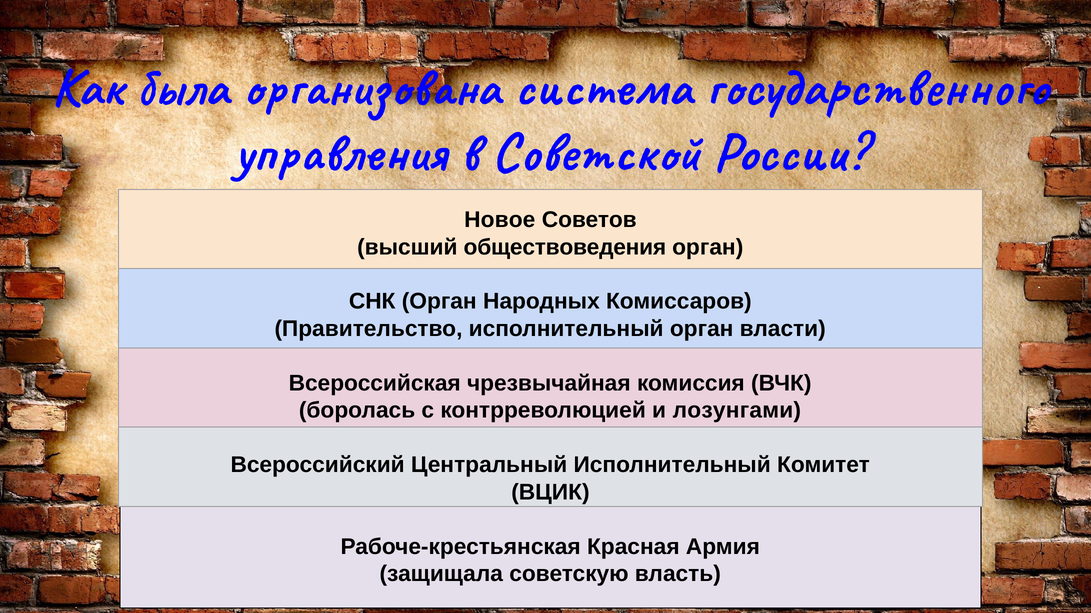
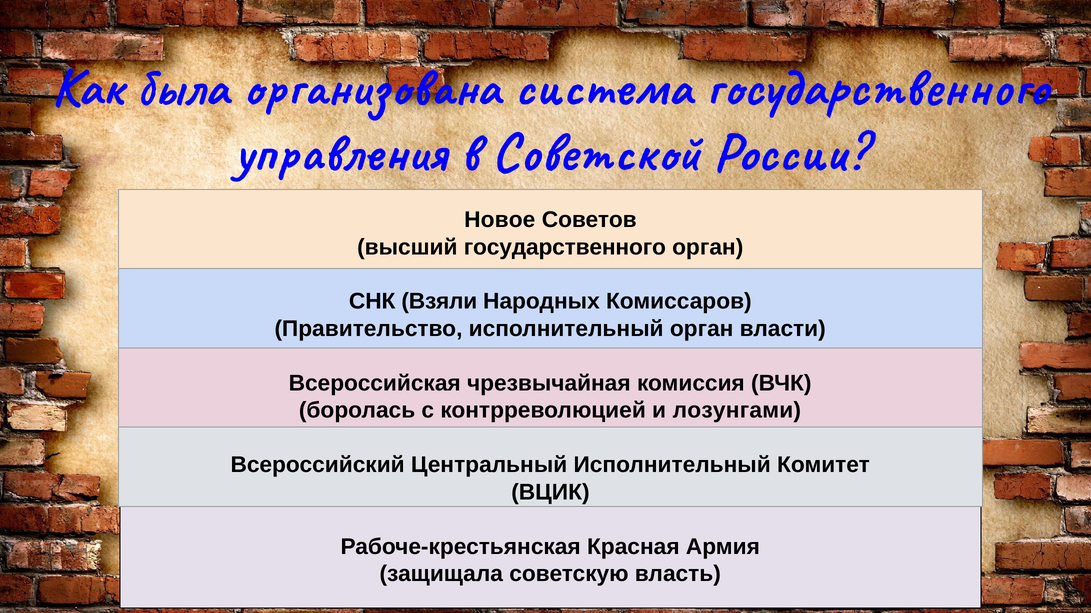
высший обществоведения: обществоведения -> государственного
СНК Орган: Орган -> Взяли
